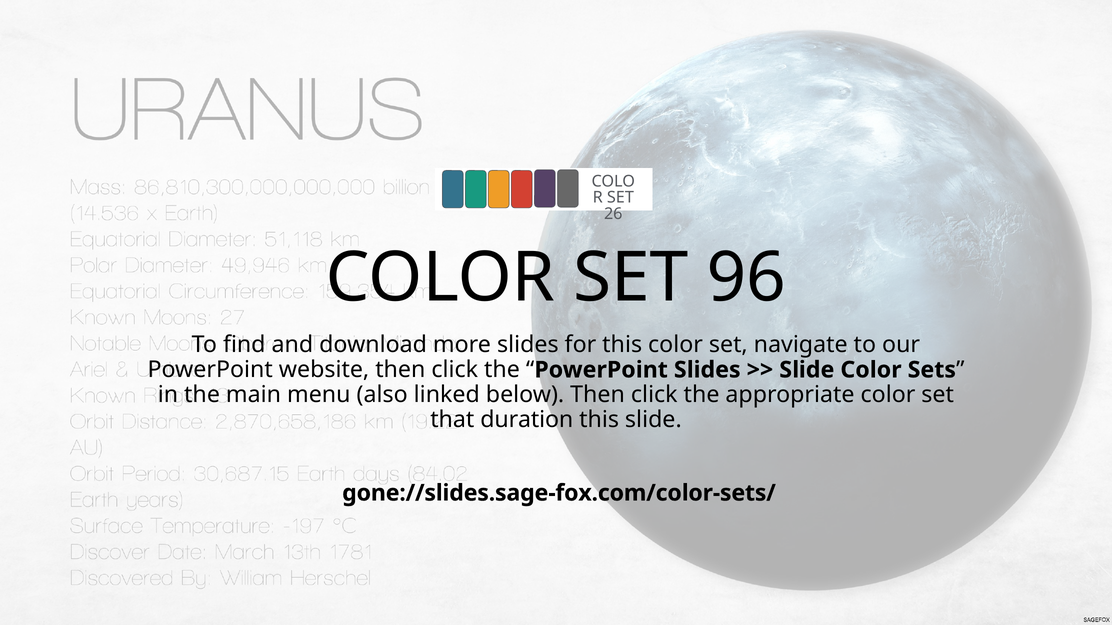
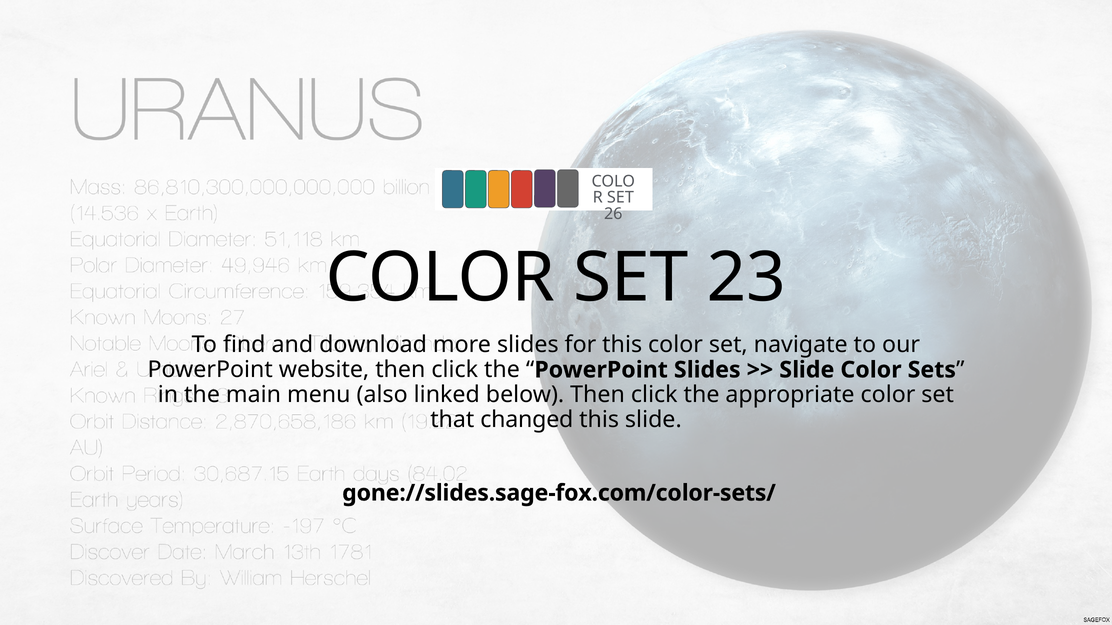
96: 96 -> 23
duration: duration -> changed
